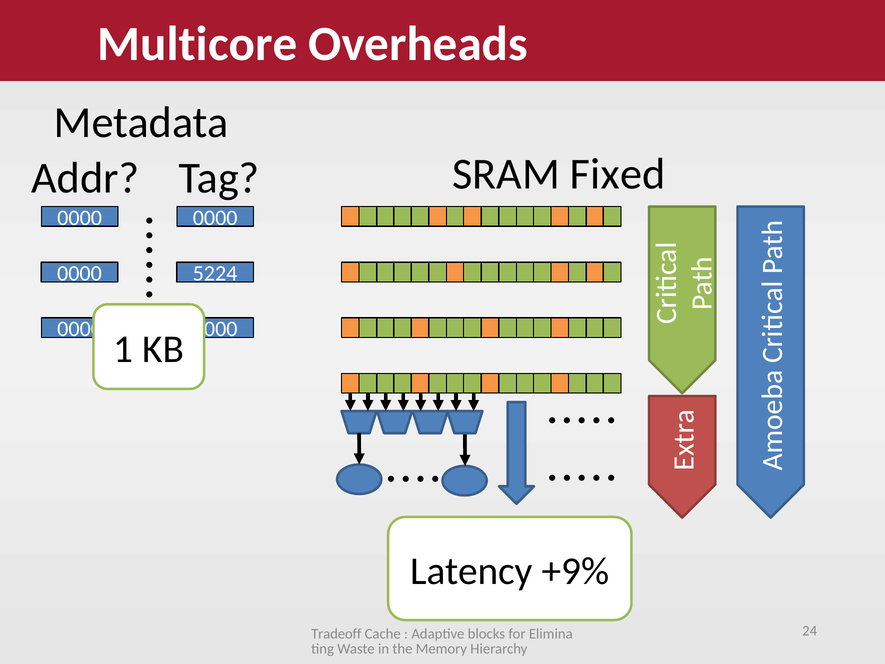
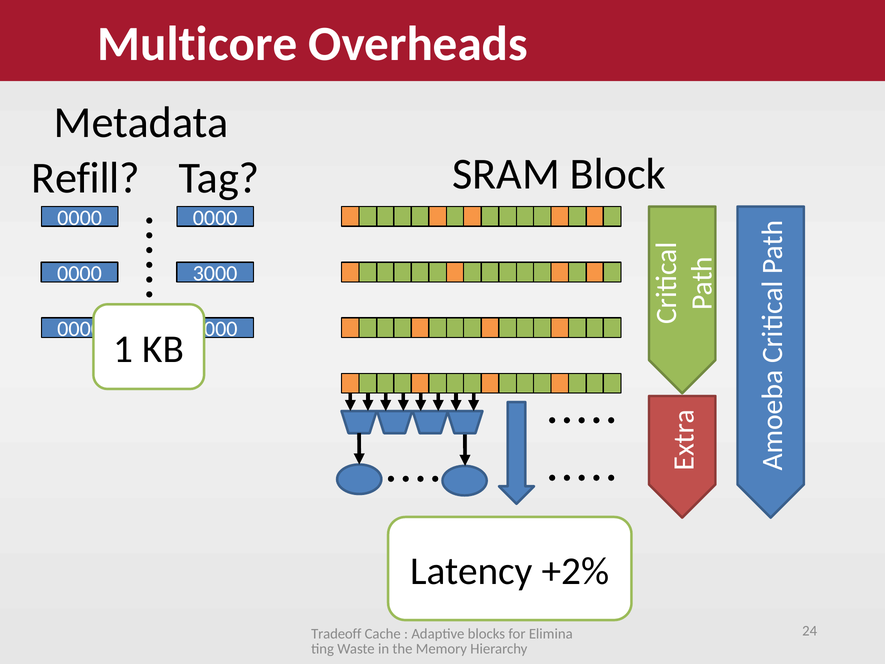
Fixed: Fixed -> Block
Addr: Addr -> Refill
5224: 5224 -> 3000
+9%: +9% -> +2%
